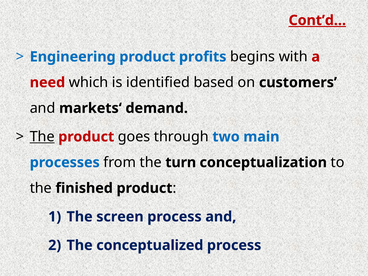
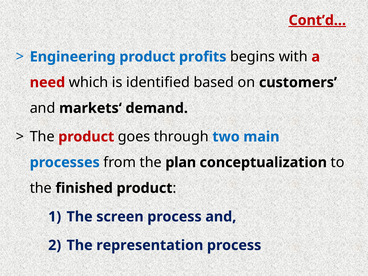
The at (42, 137) underline: present -> none
turn: turn -> plan
conceptualized: conceptualized -> representation
